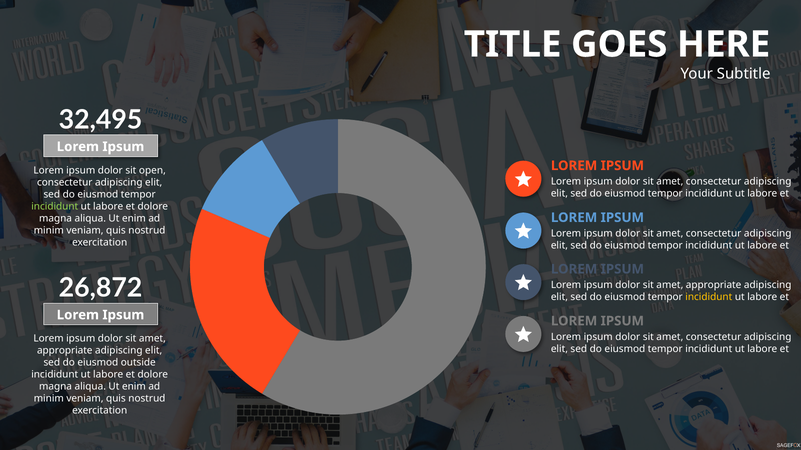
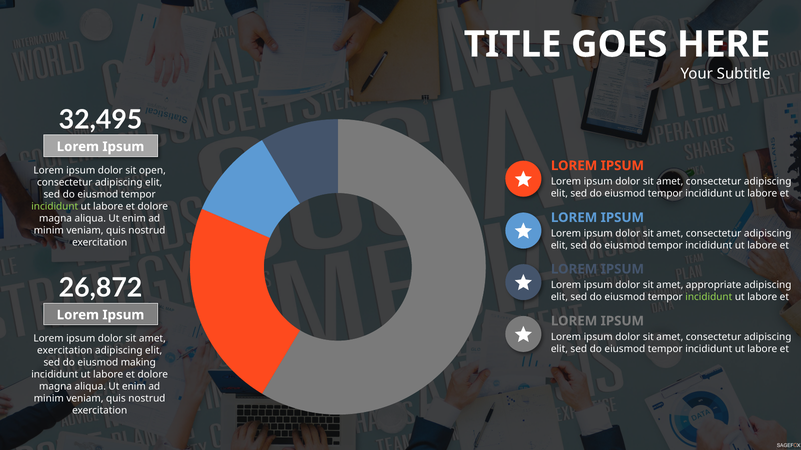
incididunt at (709, 297) colour: yellow -> light green
appropriate at (65, 351): appropriate -> exercitation
outside: outside -> making
